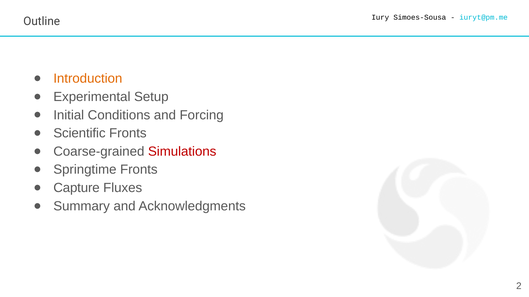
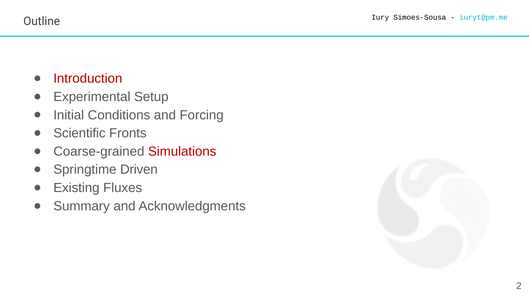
Introduction colour: orange -> red
Springtime Fronts: Fronts -> Driven
Capture: Capture -> Existing
